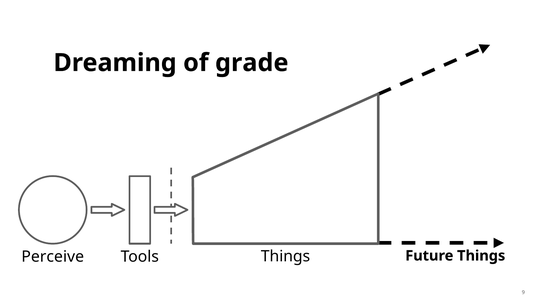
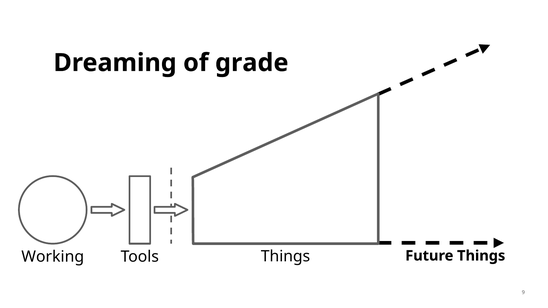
Perceive: Perceive -> Working
